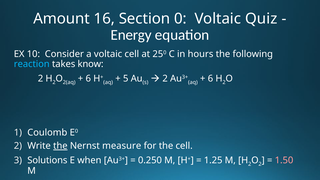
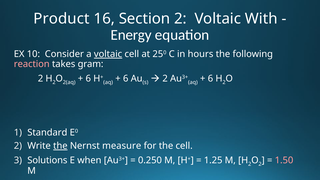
Amount: Amount -> Product
Section 0: 0 -> 2
Quiz: Quiz -> With
voltaic at (108, 54) underline: none -> present
reaction colour: light blue -> pink
know: know -> gram
5 at (126, 79): 5 -> 6
Coulomb: Coulomb -> Standard
